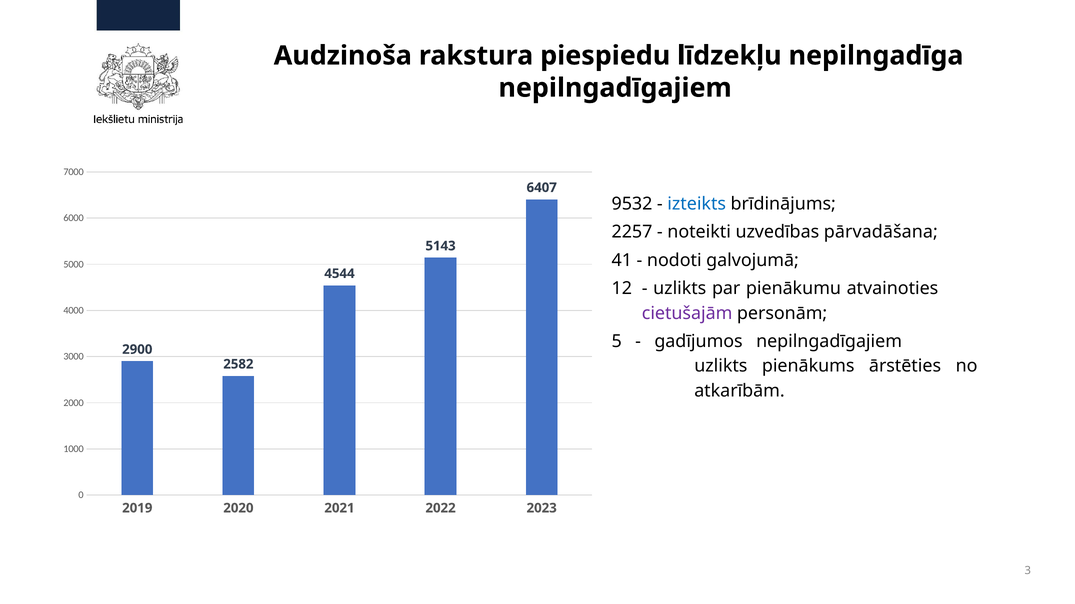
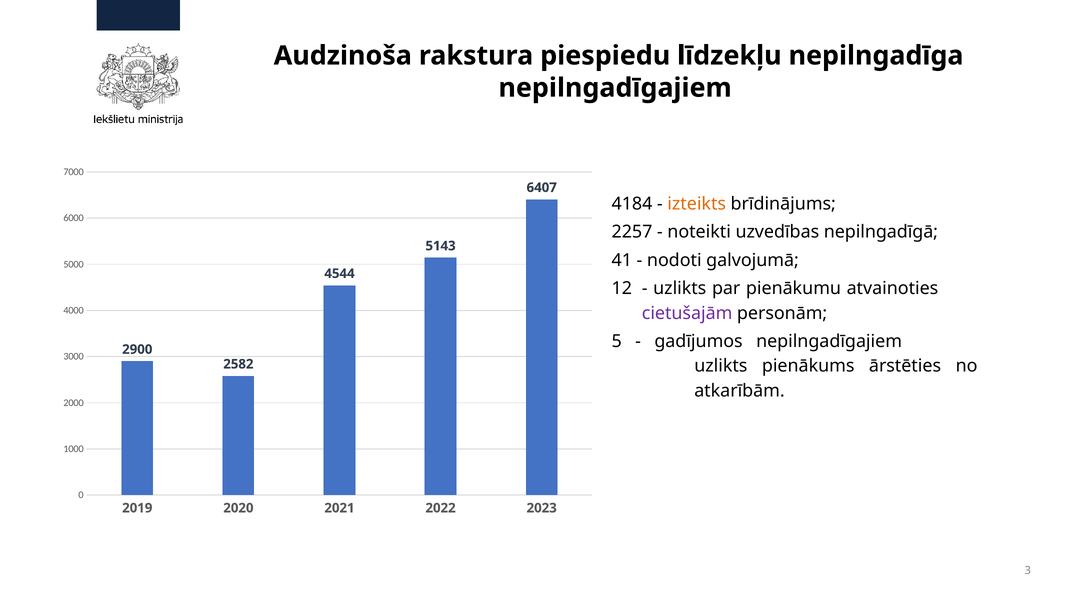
9532: 9532 -> 4184
izteikts colour: blue -> orange
pārvadāšana: pārvadāšana -> nepilngadīgā
